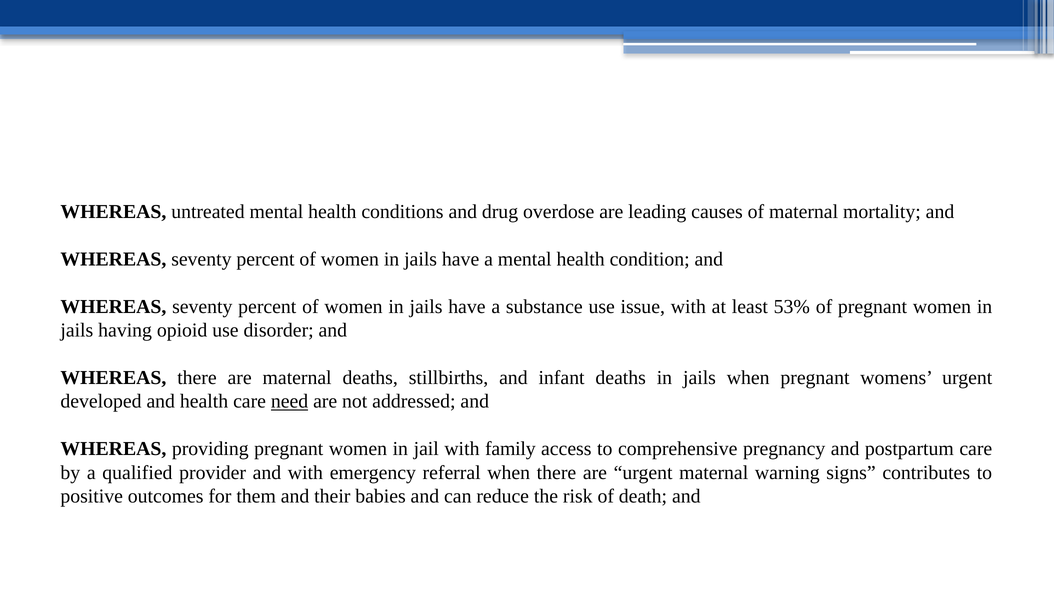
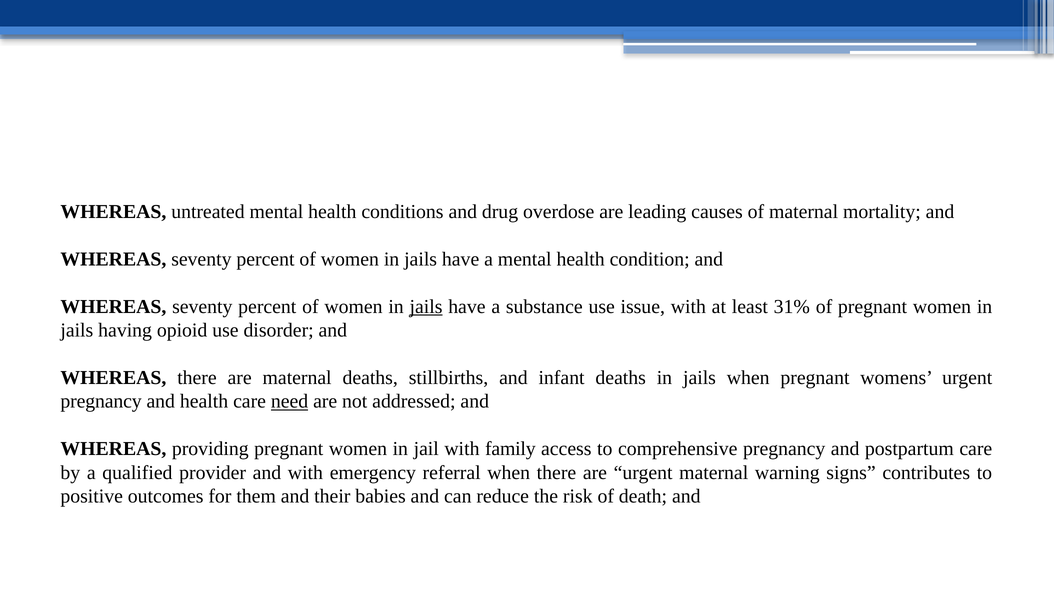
jails at (426, 306) underline: none -> present
53%: 53% -> 31%
developed at (101, 401): developed -> pregnancy
